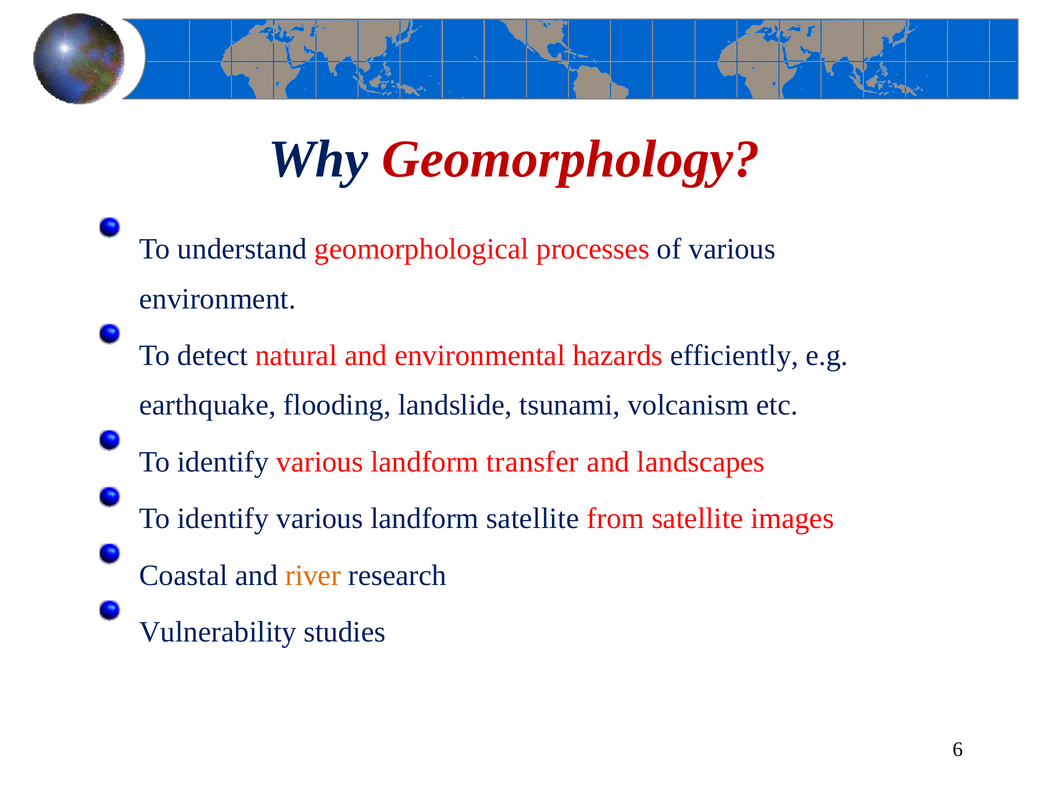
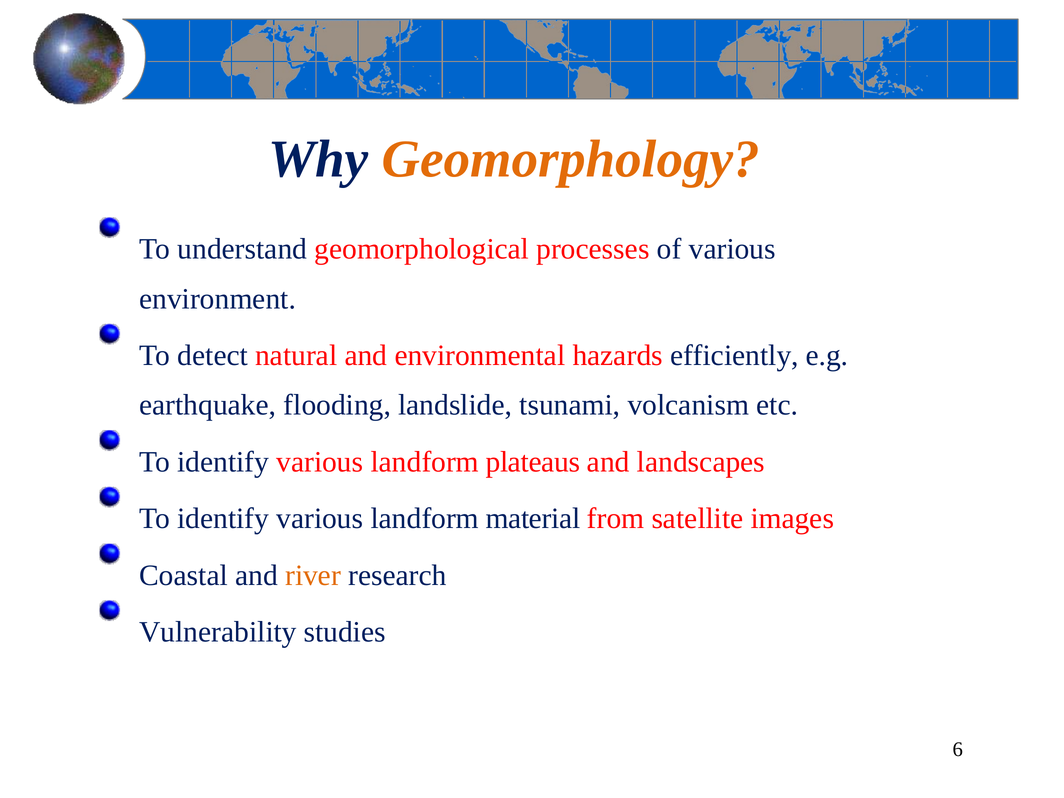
Geomorphology colour: red -> orange
transfer: transfer -> plateaus
landform satellite: satellite -> material
